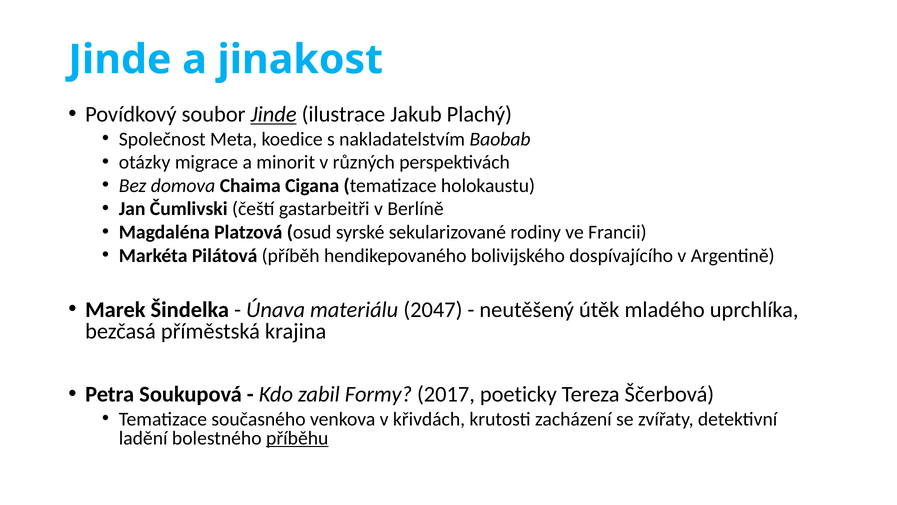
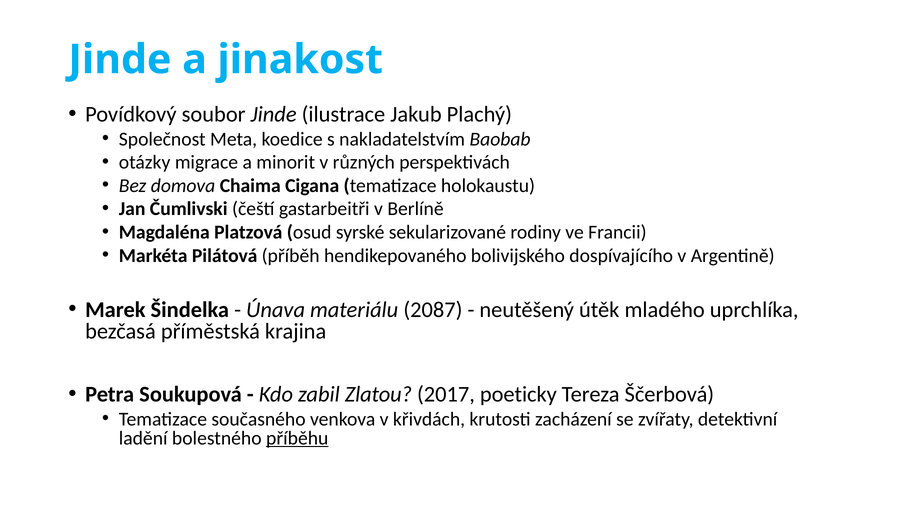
Jinde at (274, 114) underline: present -> none
2047: 2047 -> 2087
Formy: Formy -> Zlatou
